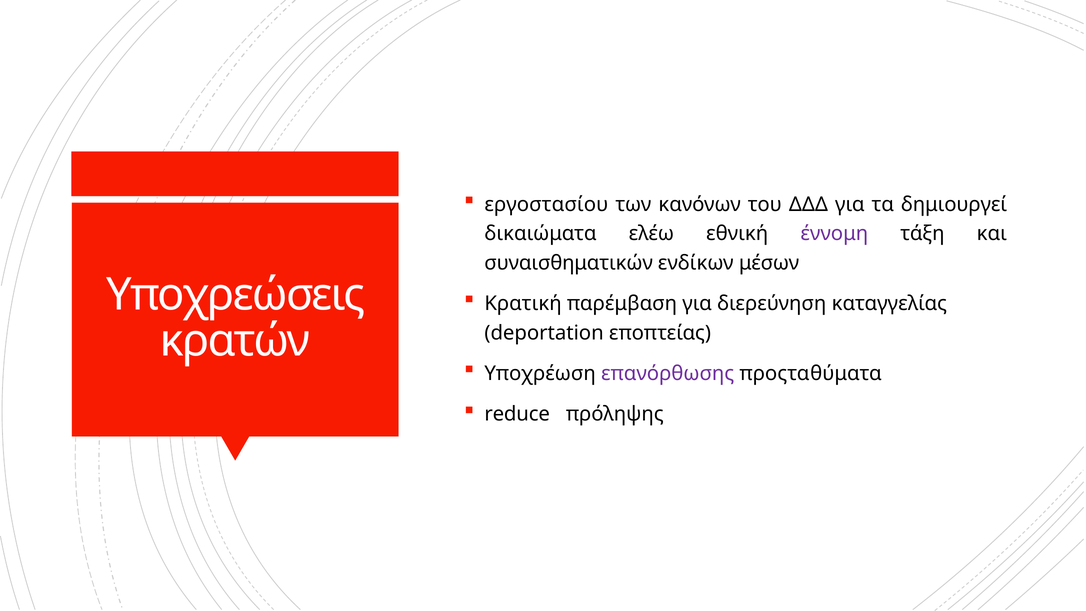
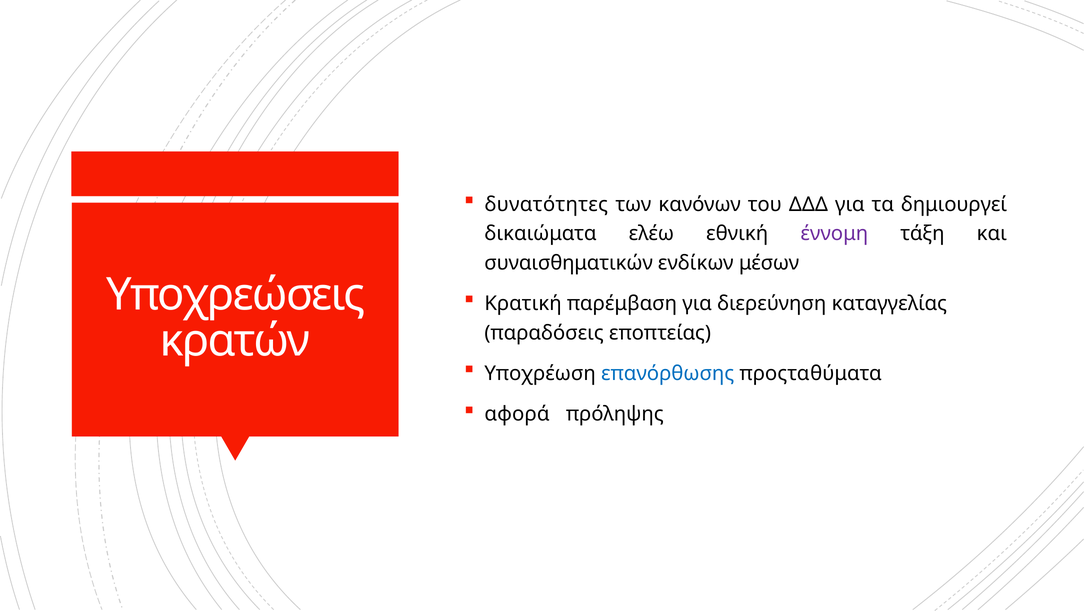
εργοστασίου: εργοστασίου -> δυνατότητες
deportation: deportation -> παραδόσεις
επανόρθωσης colour: purple -> blue
reduce: reduce -> αφορά
